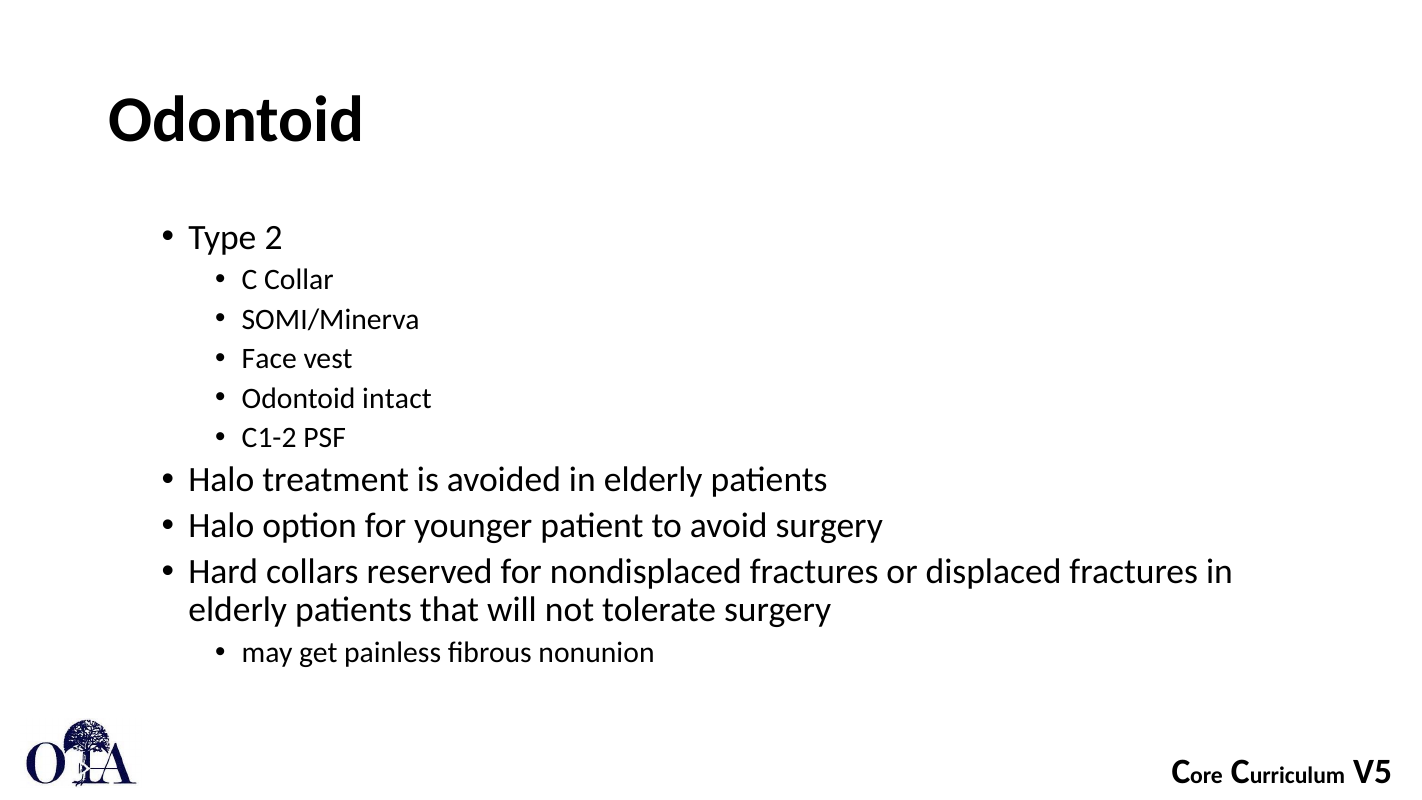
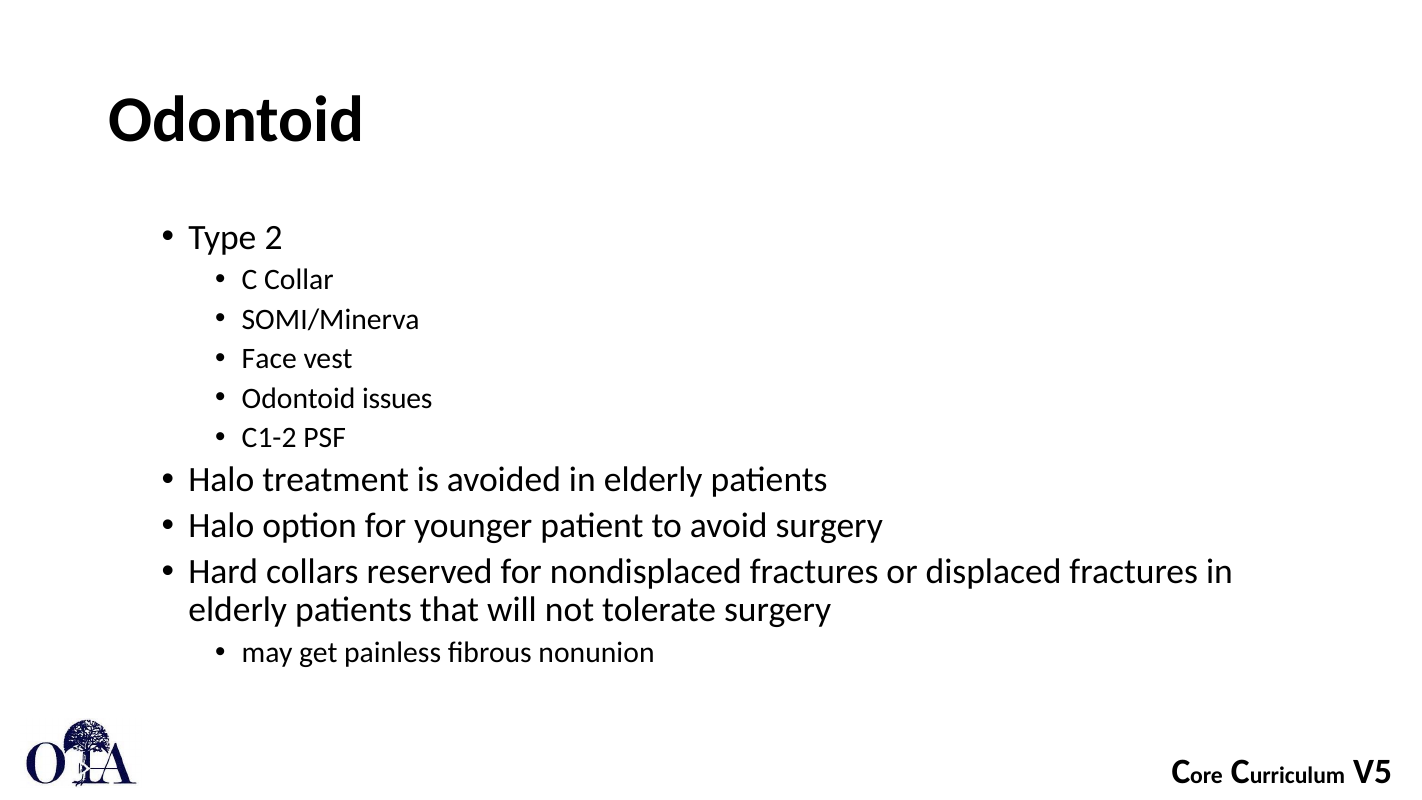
intact: intact -> issues
